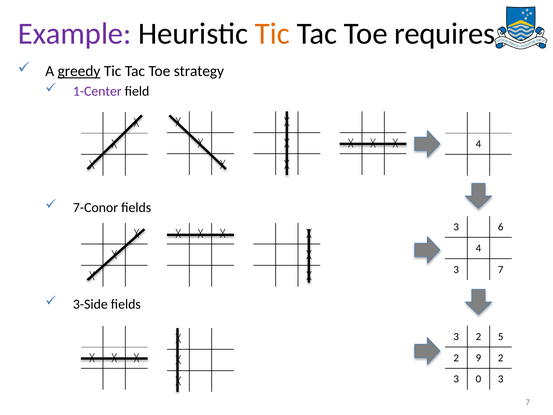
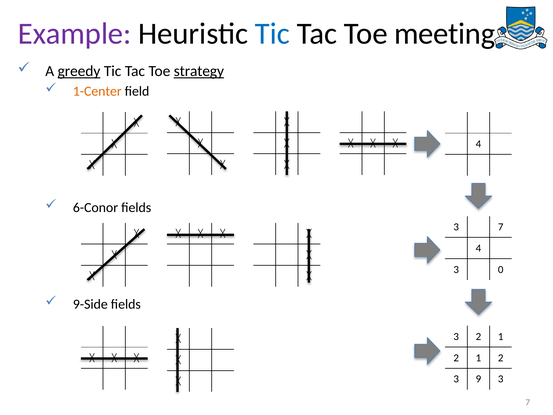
Tic at (272, 34) colour: orange -> blue
requires: requires -> meeting
strategy underline: none -> present
1-Center colour: purple -> orange
7-Conor: 7-Conor -> 6-Conor
3 6: 6 -> 7
3 7: 7 -> 0
3-Side: 3-Side -> 9-Side
3 2 5: 5 -> 1
9 at (478, 358): 9 -> 1
0: 0 -> 9
